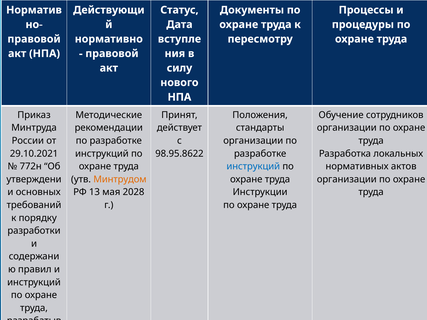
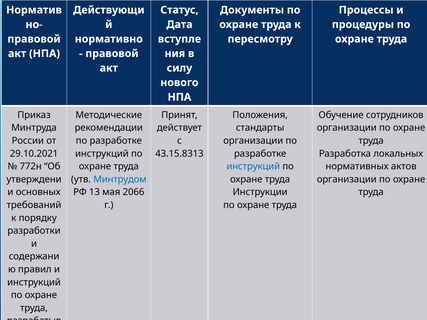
98.95.8622: 98.95.8622 -> 43.15.8313
Минтрудом colour: orange -> blue
2028: 2028 -> 2066
